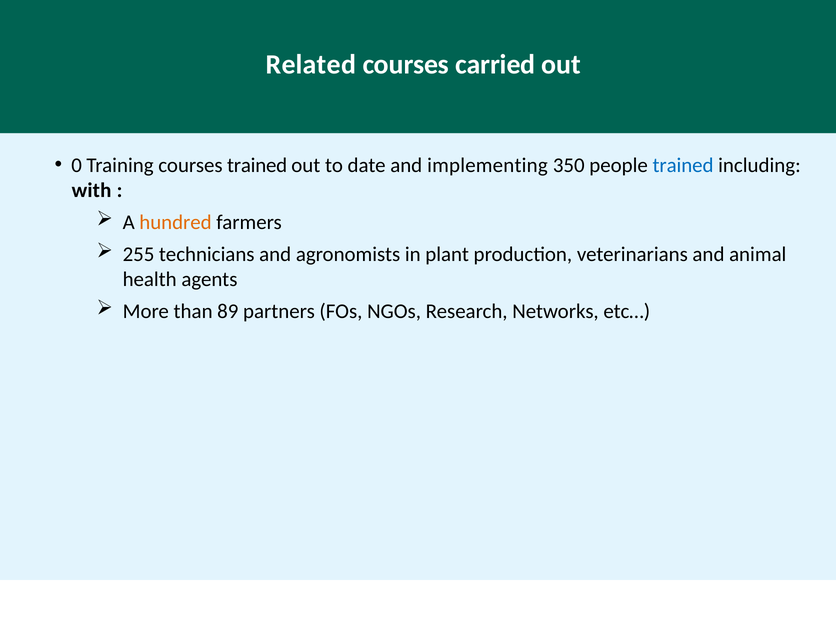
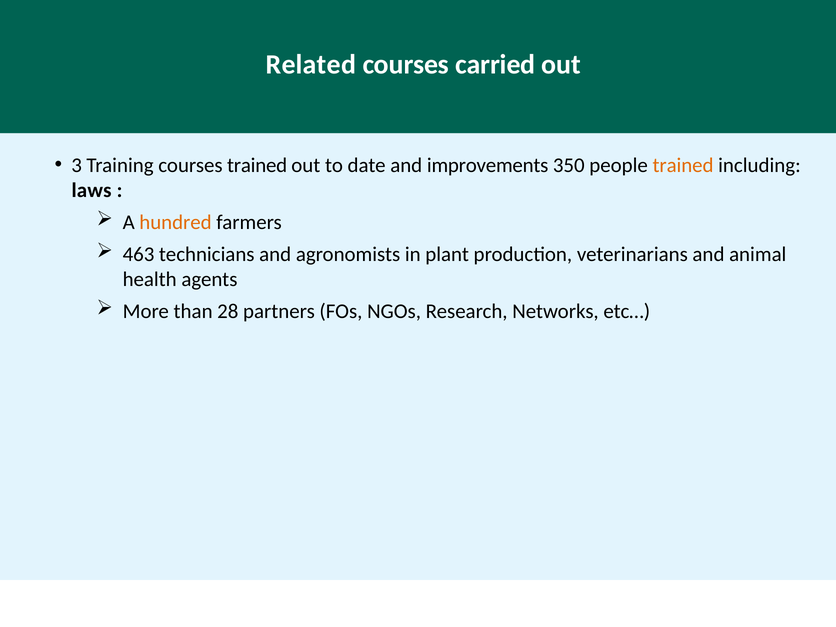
0: 0 -> 3
implementing: implementing -> improvements
trained at (683, 165) colour: blue -> orange
with: with -> laws
255: 255 -> 463
89: 89 -> 28
